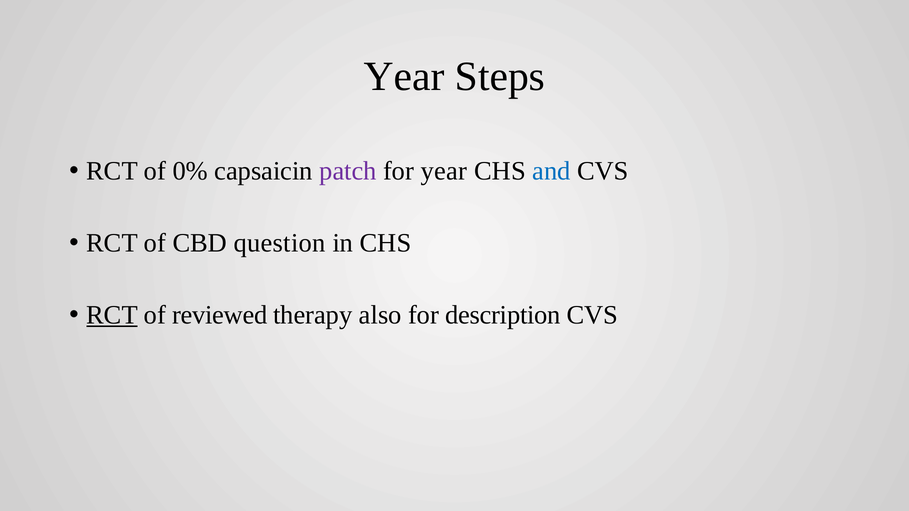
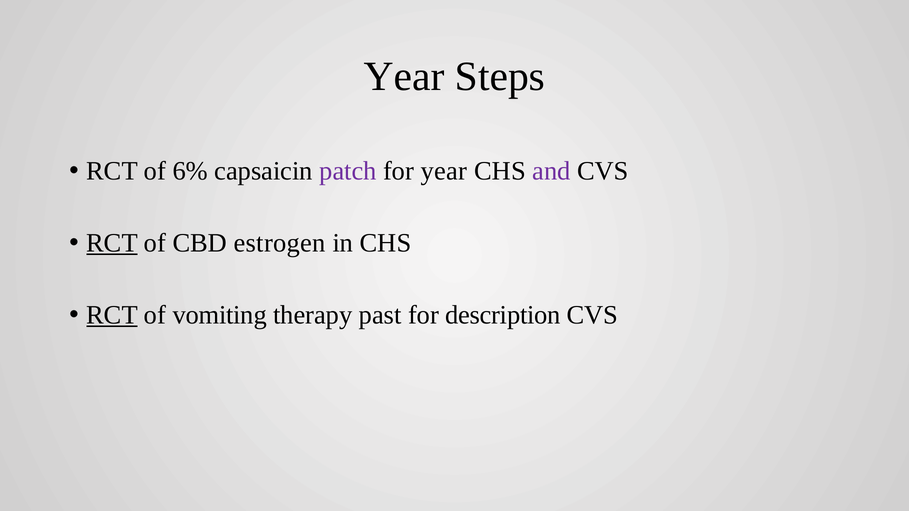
0%: 0% -> 6%
and colour: blue -> purple
RCT at (112, 243) underline: none -> present
question: question -> estrogen
reviewed: reviewed -> vomiting
also: also -> past
